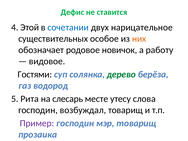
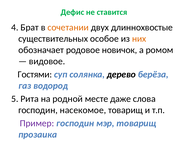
Этой: Этой -> Брат
сочетании colour: blue -> orange
нарицательное: нарицательное -> длиннохвостые
работу: работу -> ромом
дерево colour: green -> black
слесарь: слесарь -> родной
утесу: утесу -> даже
возбуждал: возбуждал -> насекомое
